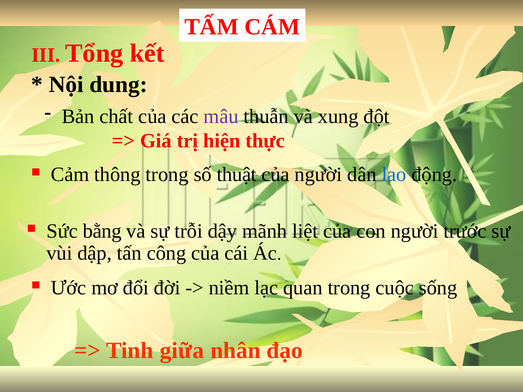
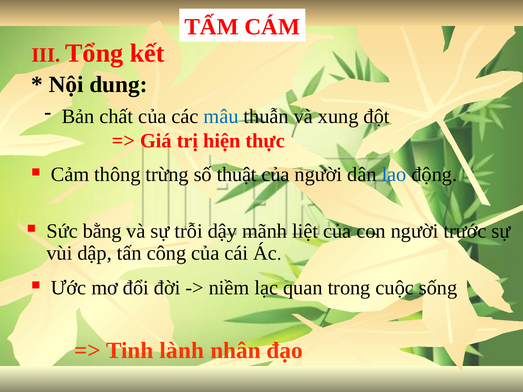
mâu colour: purple -> blue
thông trong: trong -> trừng
giữa: giữa -> lành
